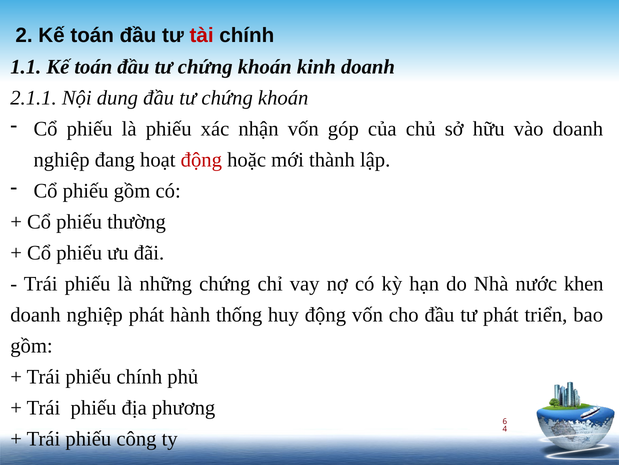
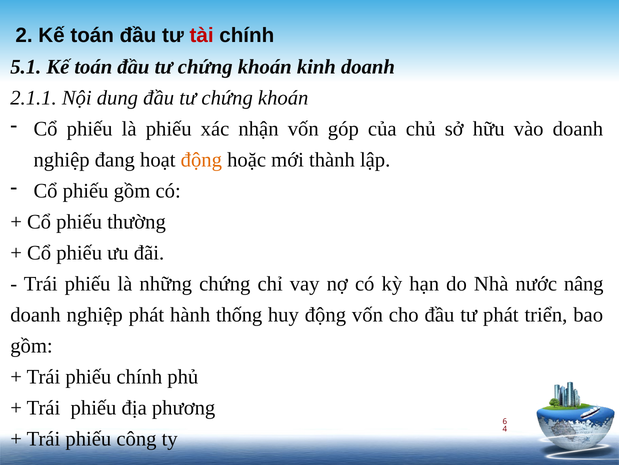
1.1: 1.1 -> 5.1
động at (201, 160) colour: red -> orange
khen: khen -> nâng
